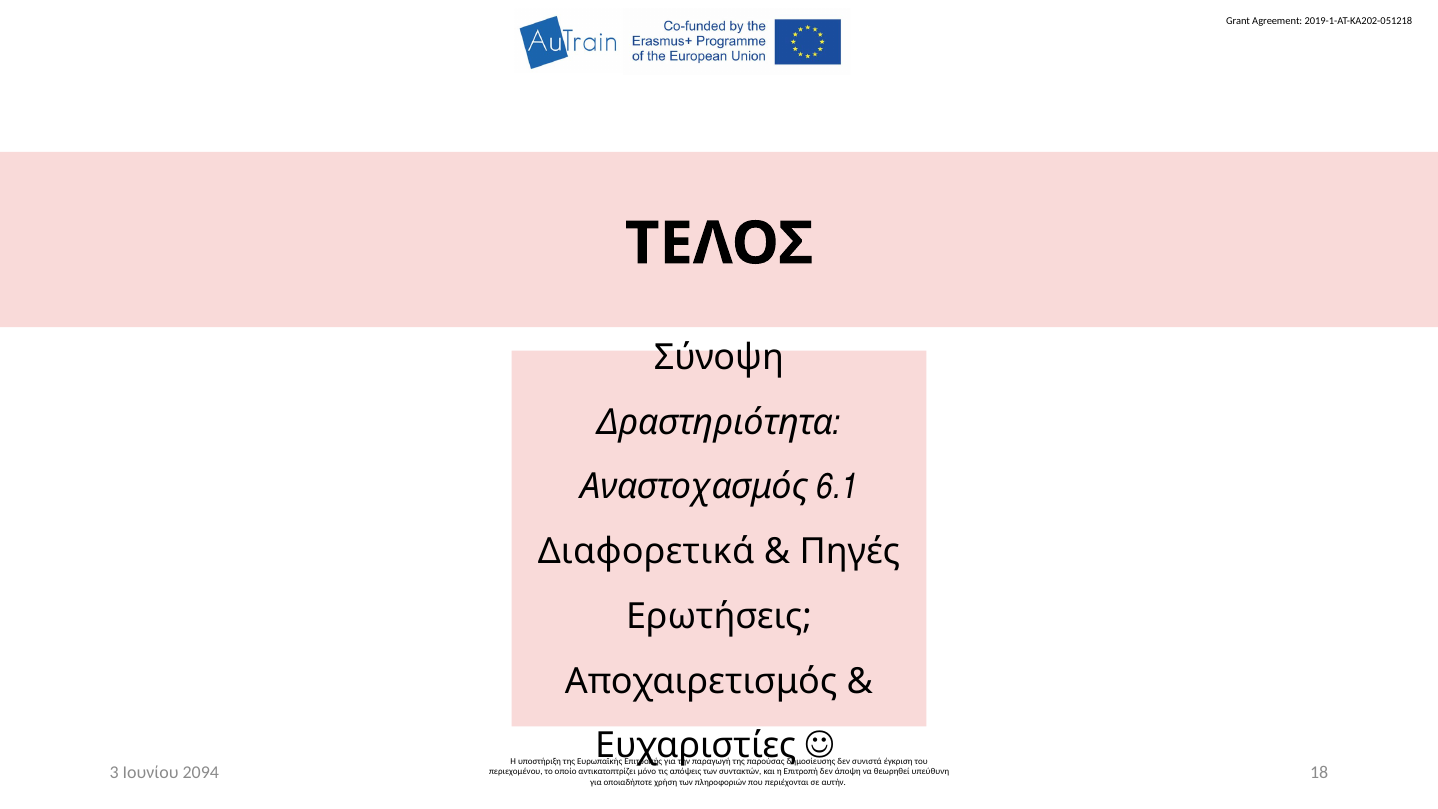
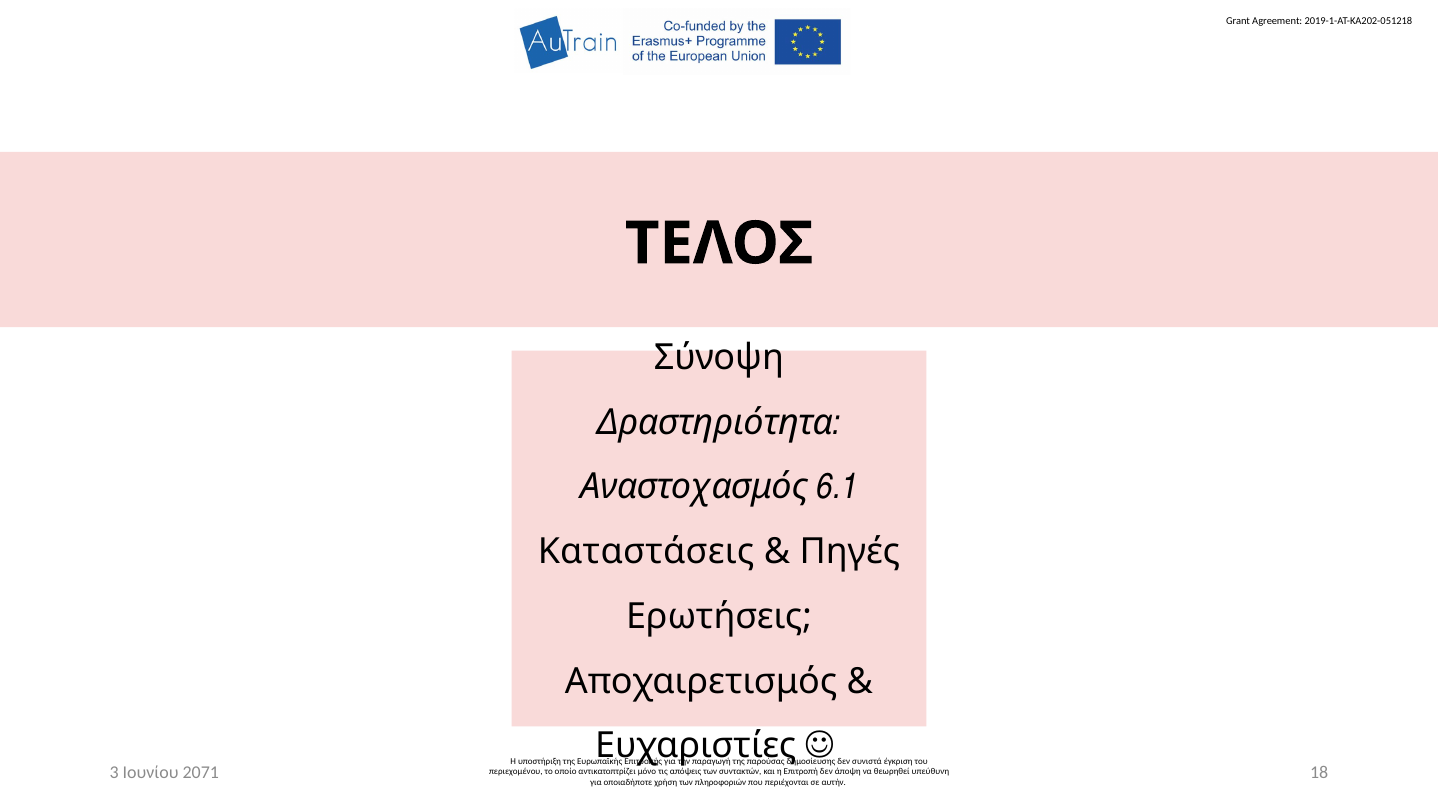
Διαφορετικά: Διαφορετικά -> Καταστάσεις
2094: 2094 -> 2071
